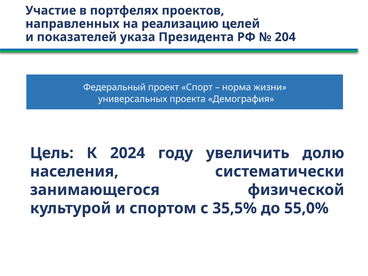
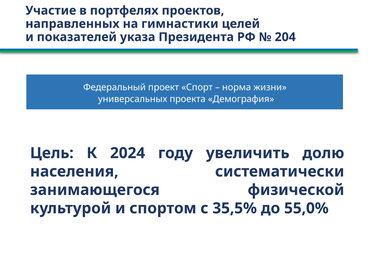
реализацию: реализацию -> гимнастики
